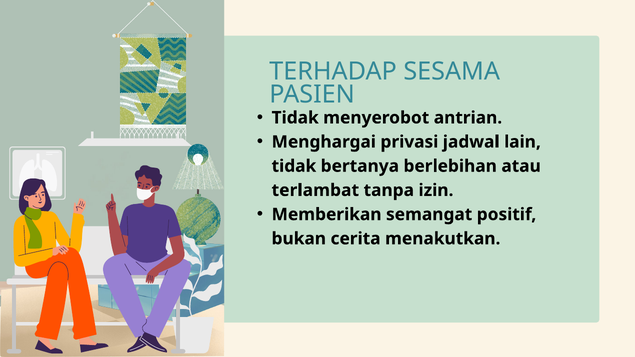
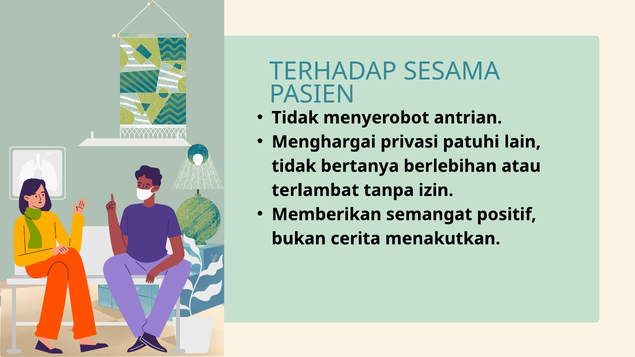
jadwal: jadwal -> patuhi
